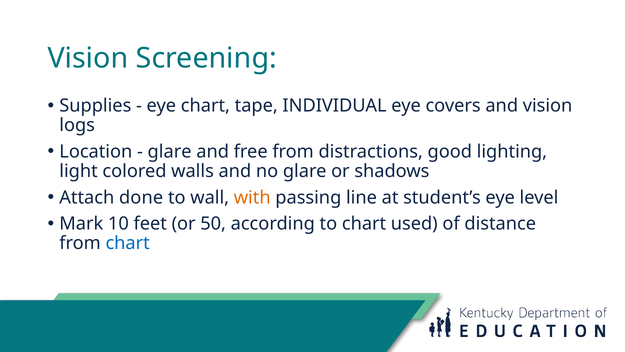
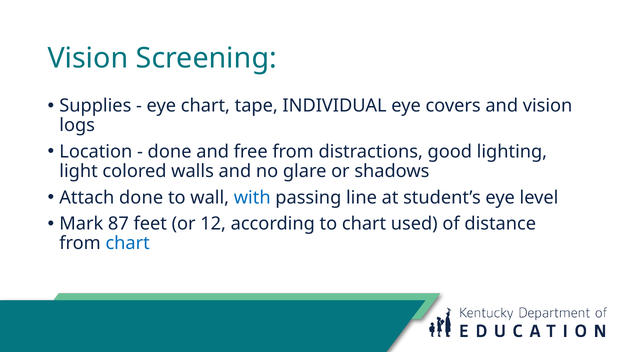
glare at (170, 151): glare -> done
with colour: orange -> blue
10: 10 -> 87
50: 50 -> 12
